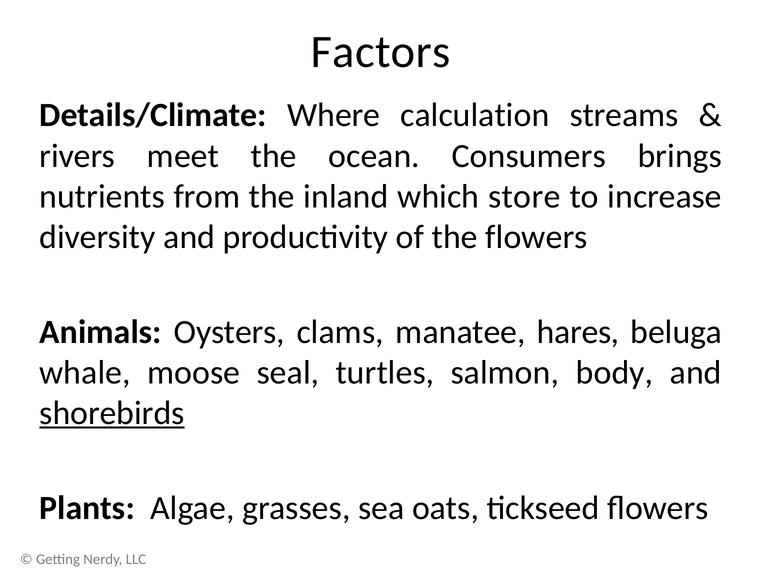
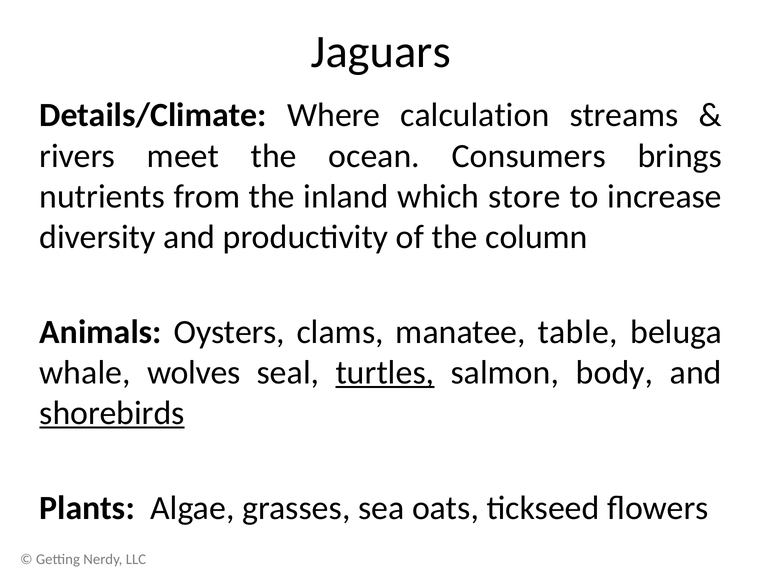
Factors: Factors -> Jaguars
the flowers: flowers -> column
hares: hares -> table
moose: moose -> wolves
turtles underline: none -> present
